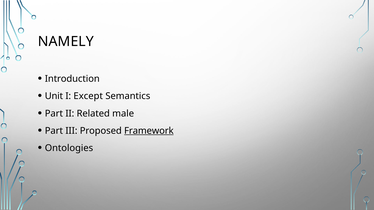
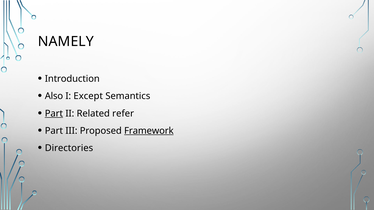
Unit: Unit -> Also
Part at (54, 114) underline: none -> present
male: male -> refer
Ontologies: Ontologies -> Directories
